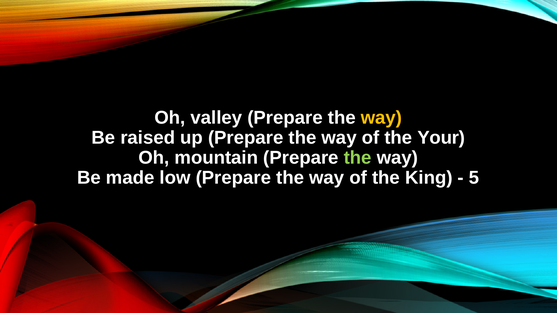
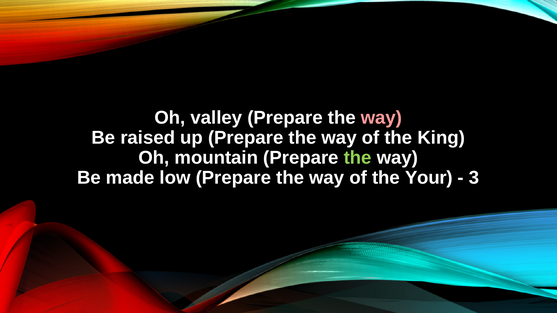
way at (381, 118) colour: yellow -> pink
Your: Your -> King
King: King -> Your
5: 5 -> 3
